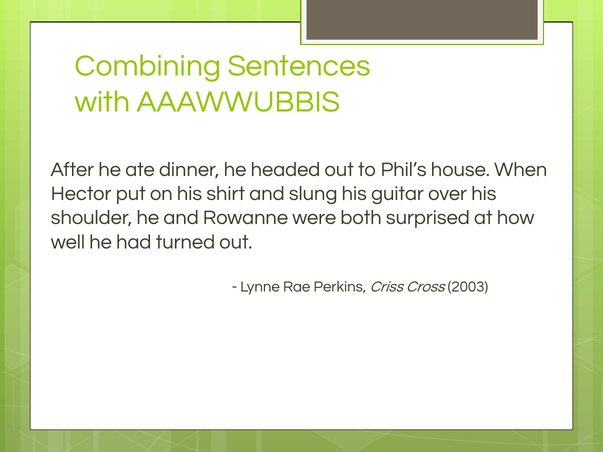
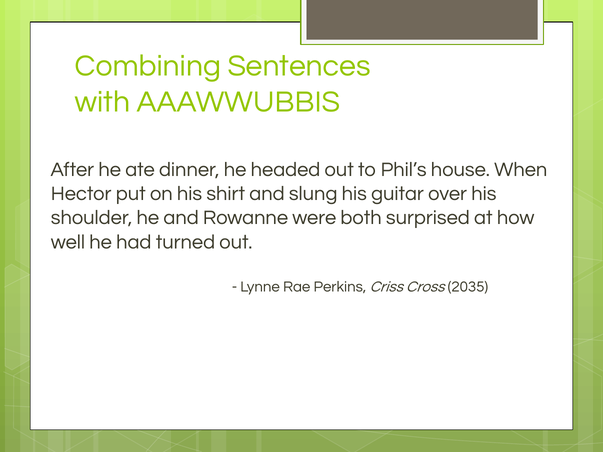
2003: 2003 -> 2035
